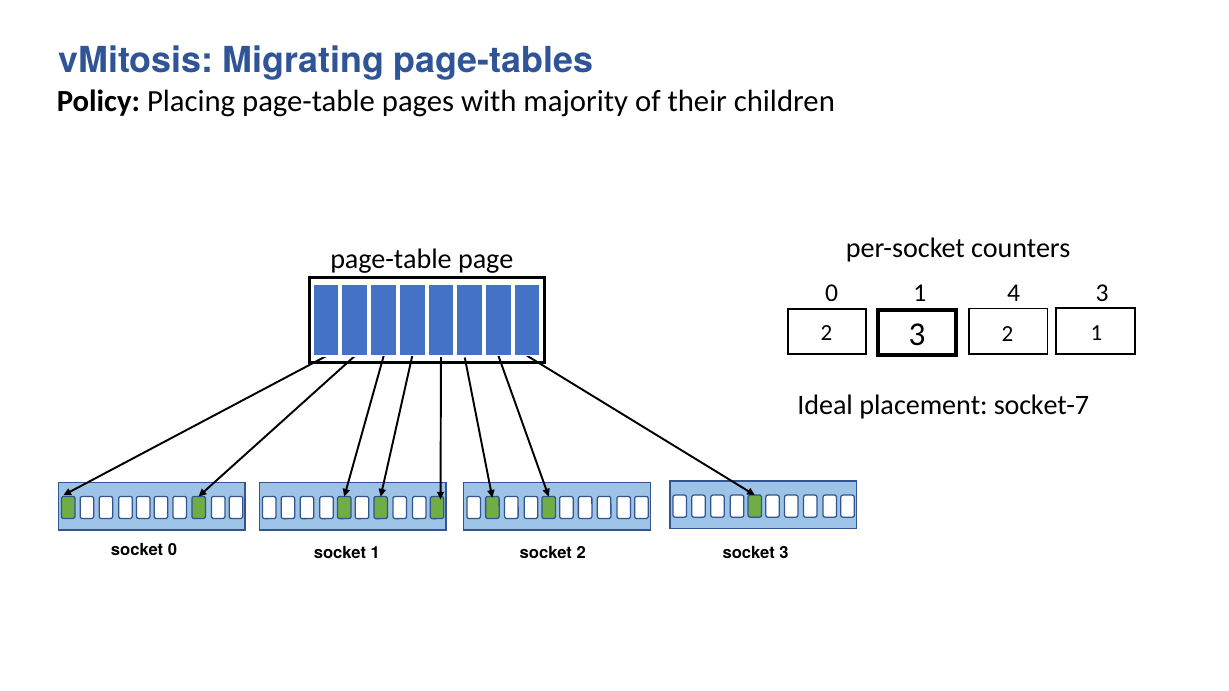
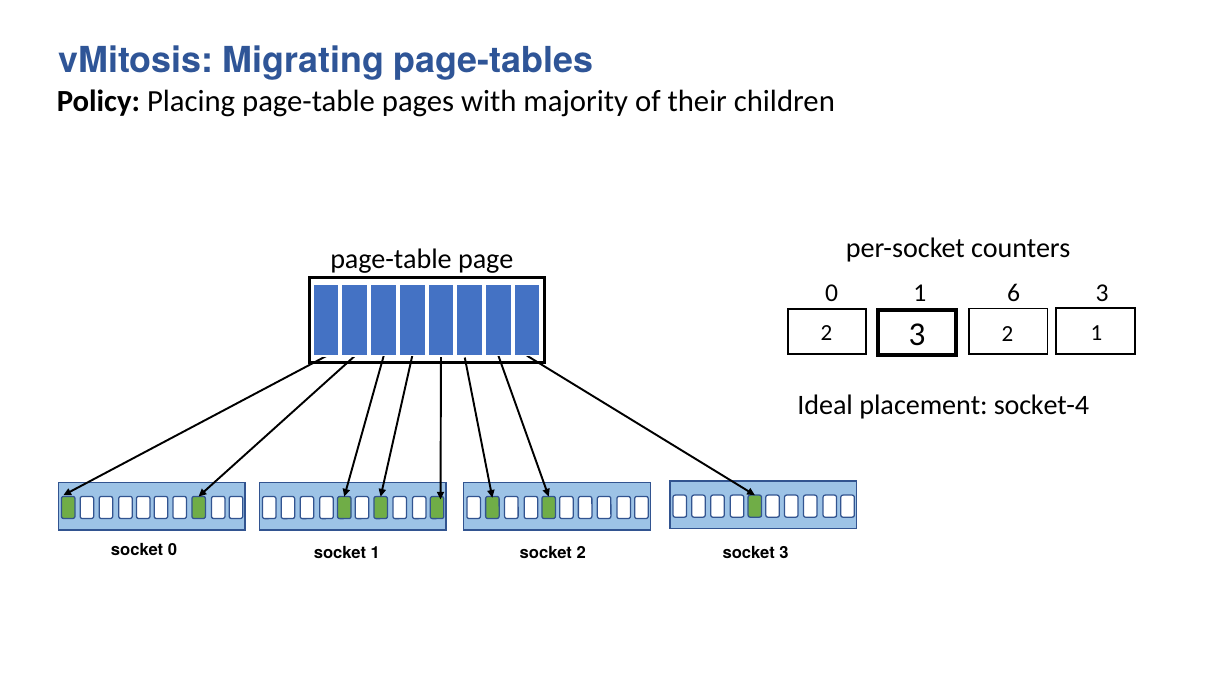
4: 4 -> 6
socket-7: socket-7 -> socket-4
